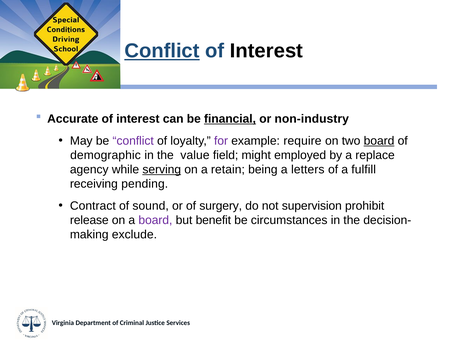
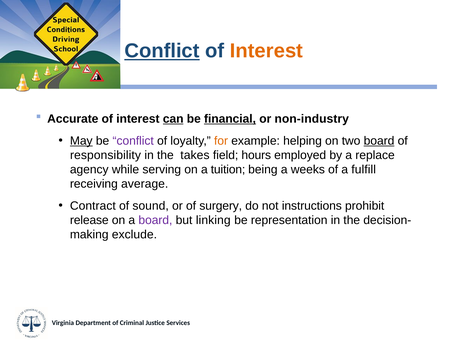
Interest at (266, 51) colour: black -> orange
can underline: none -> present
May underline: none -> present
for colour: purple -> orange
require: require -> helping
demographic: demographic -> responsibility
value: value -> takes
might: might -> hours
serving underline: present -> none
retain: retain -> tuition
letters: letters -> weeks
pending: pending -> average
supervision: supervision -> instructions
benefit: benefit -> linking
circumstances: circumstances -> representation
